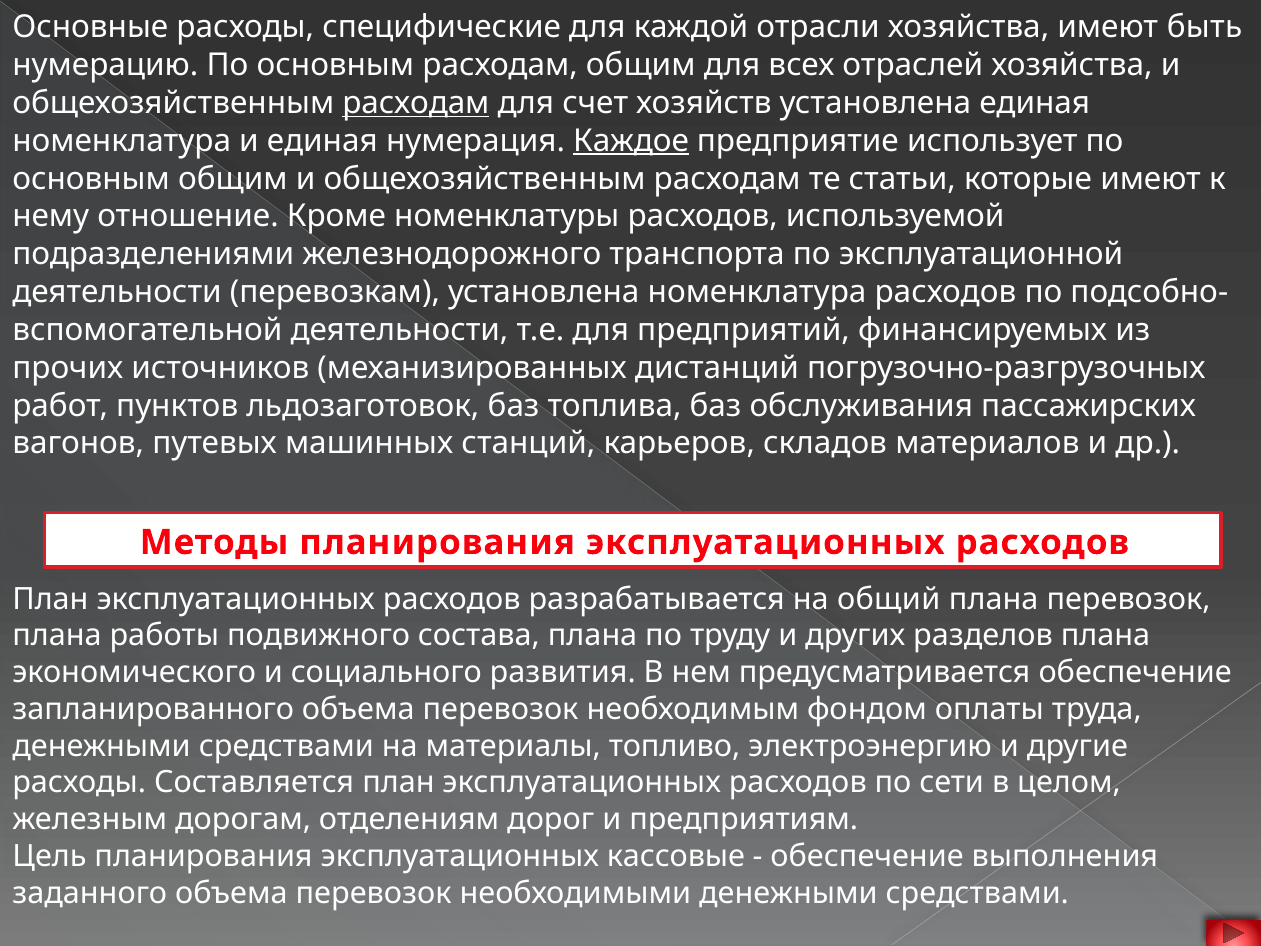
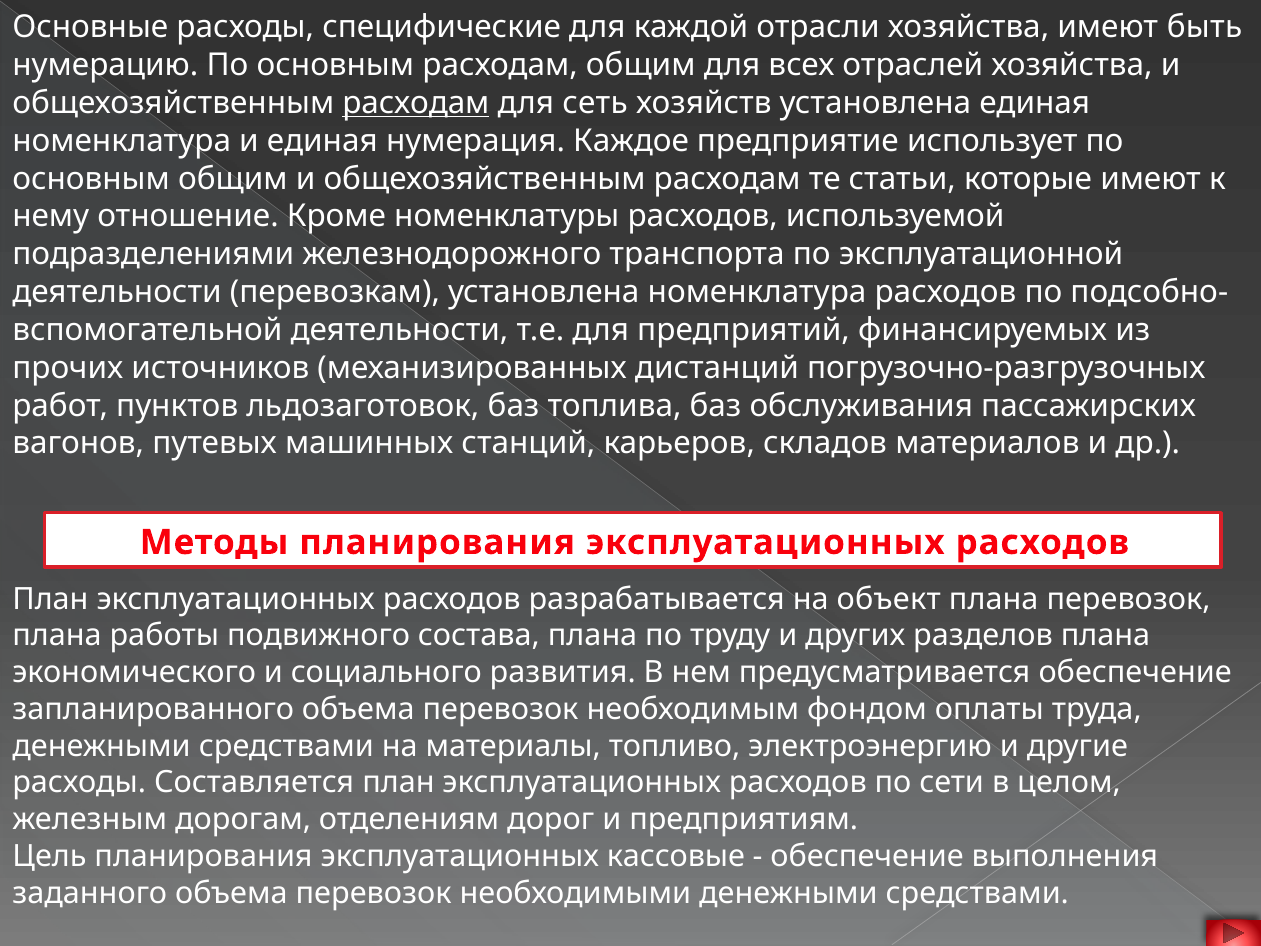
счет: счет -> сеть
Каждое underline: present -> none
общий: общий -> объект
